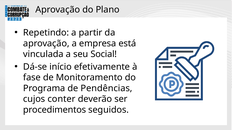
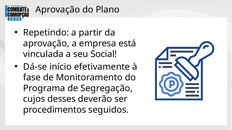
Pendências: Pendências -> Segregação
conter: conter -> desses
